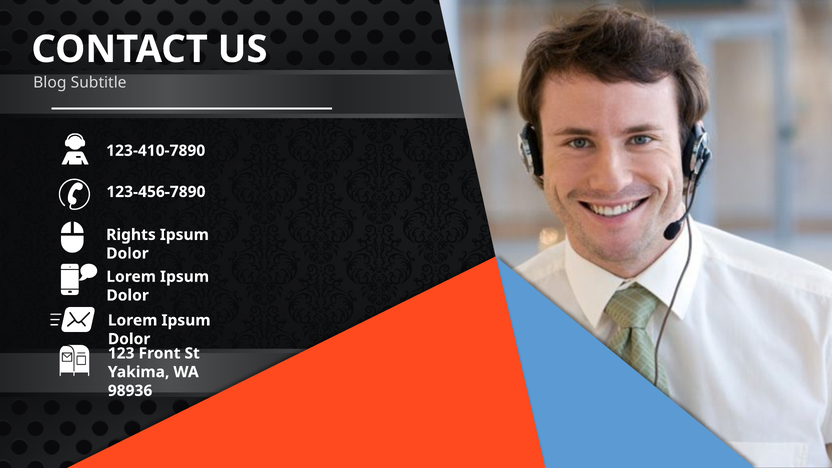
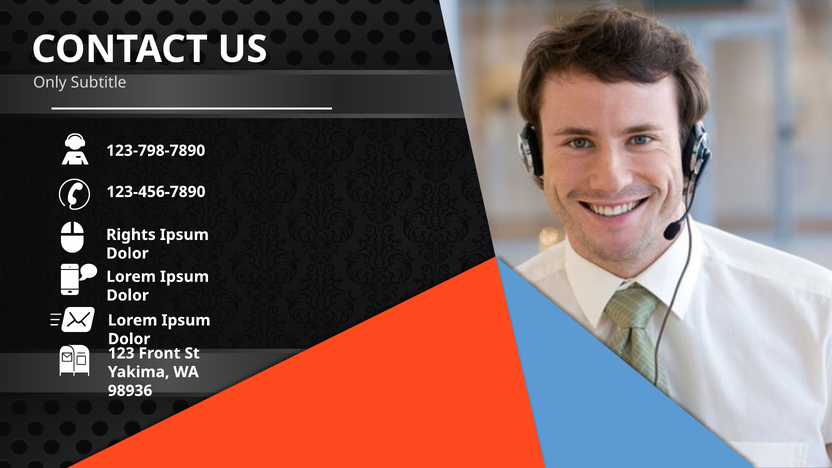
Blog: Blog -> Only
123-410-7890: 123-410-7890 -> 123-798-7890
